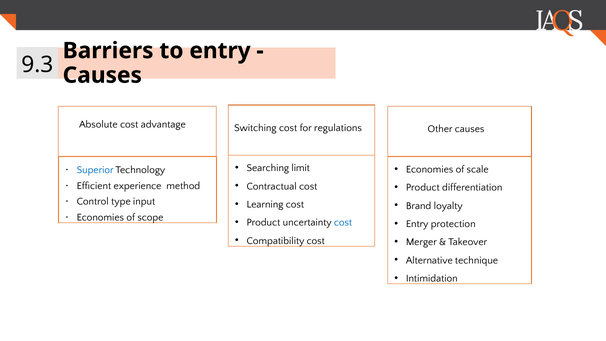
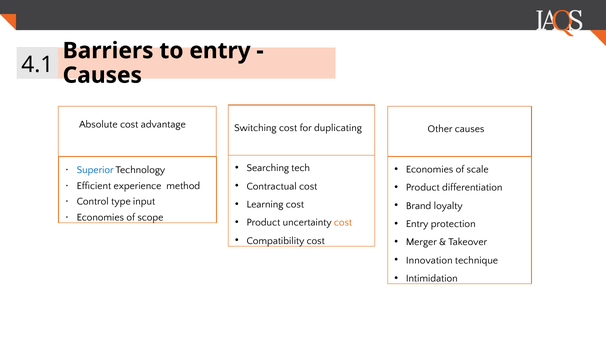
9.3: 9.3 -> 4.1
regulations: regulations -> duplicating
limit: limit -> tech
cost at (343, 222) colour: blue -> orange
Alternative: Alternative -> Innovation
